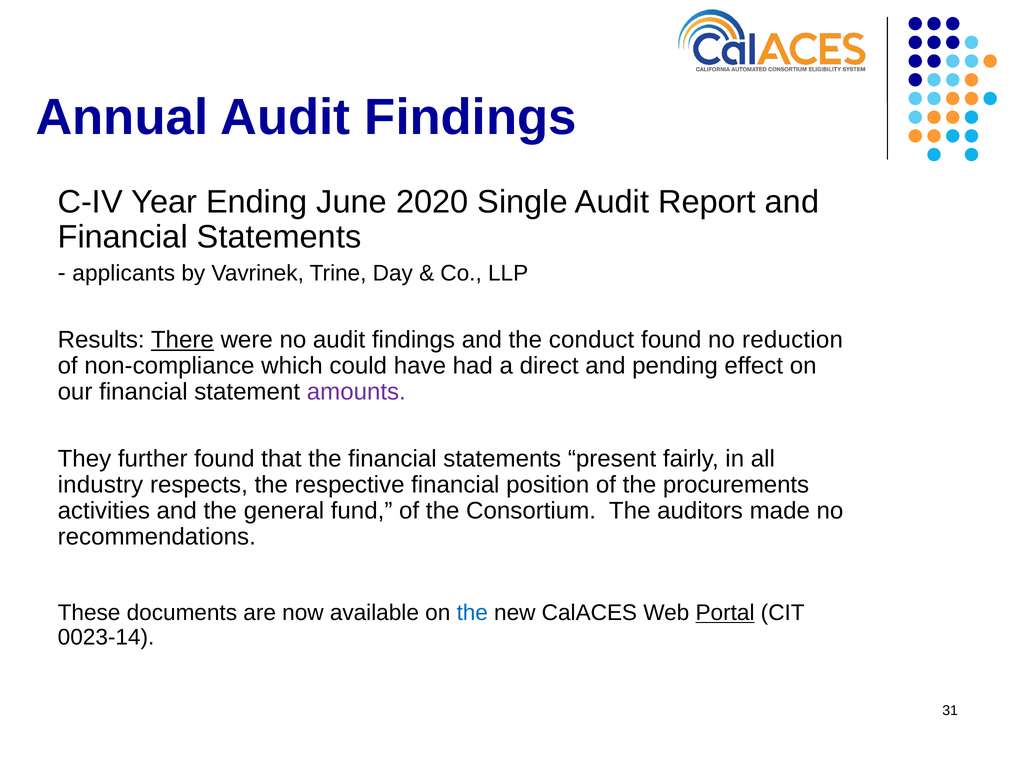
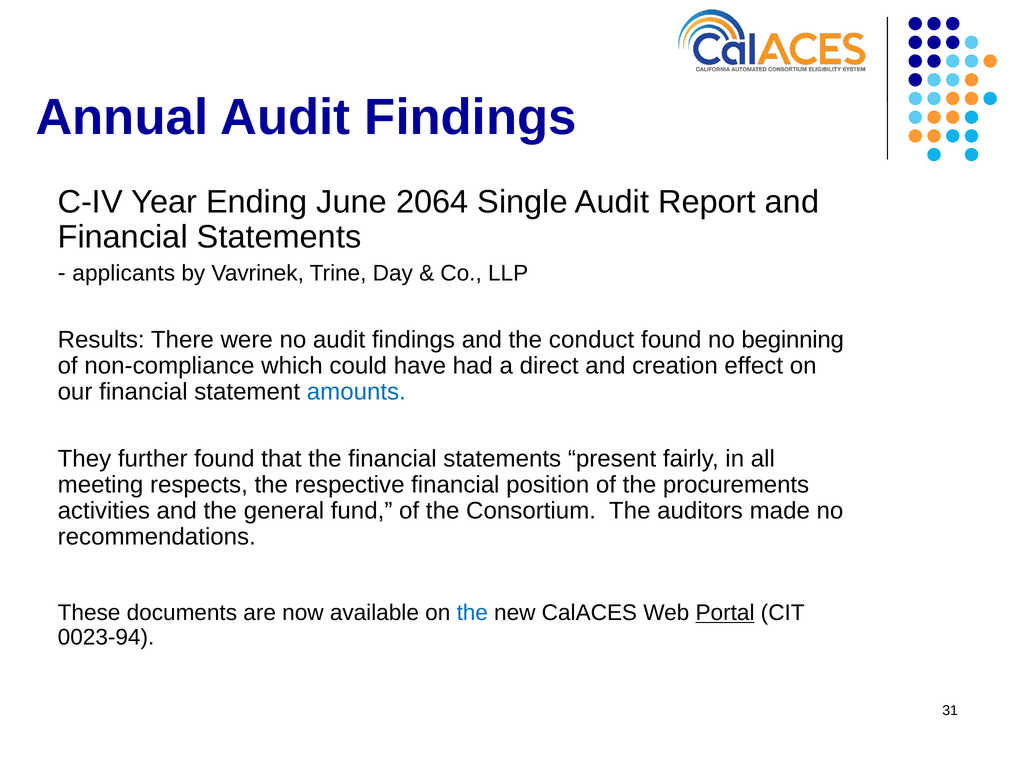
2020: 2020 -> 2064
There underline: present -> none
reduction: reduction -> beginning
pending: pending -> creation
amounts colour: purple -> blue
industry: industry -> meeting
0023-14: 0023-14 -> 0023-94
